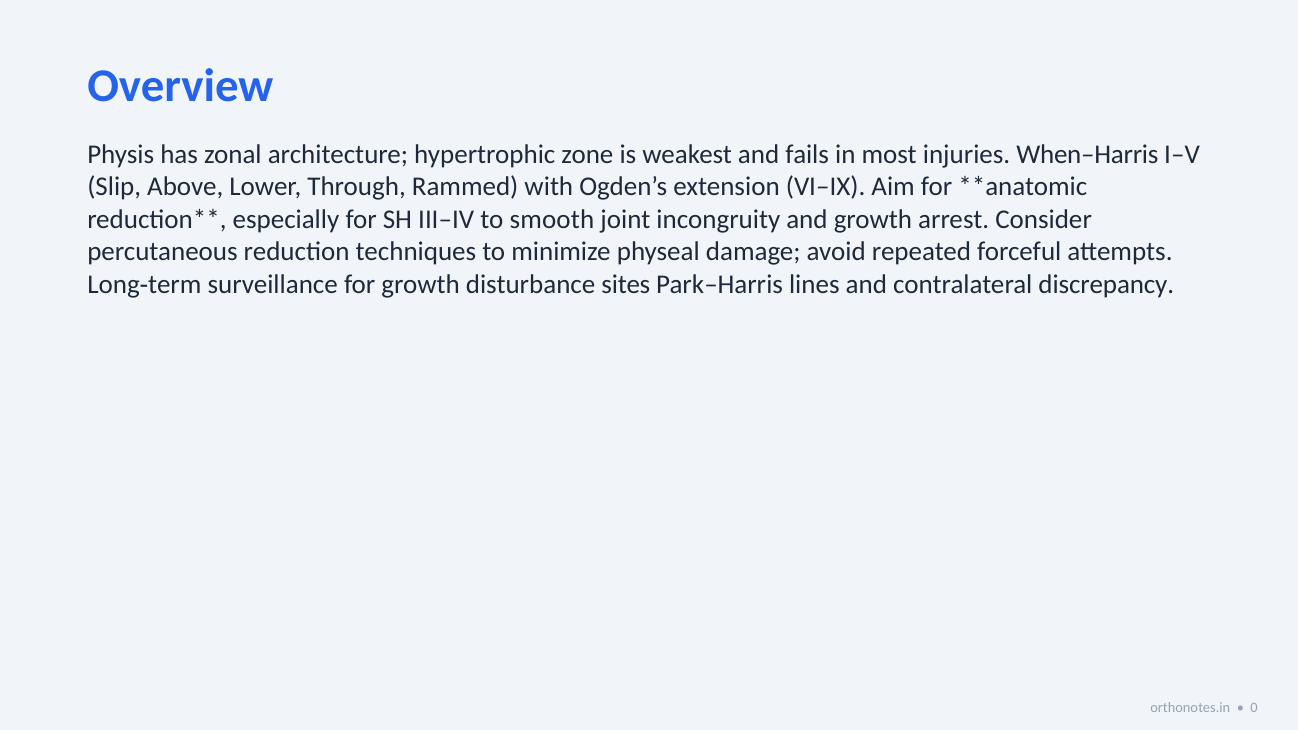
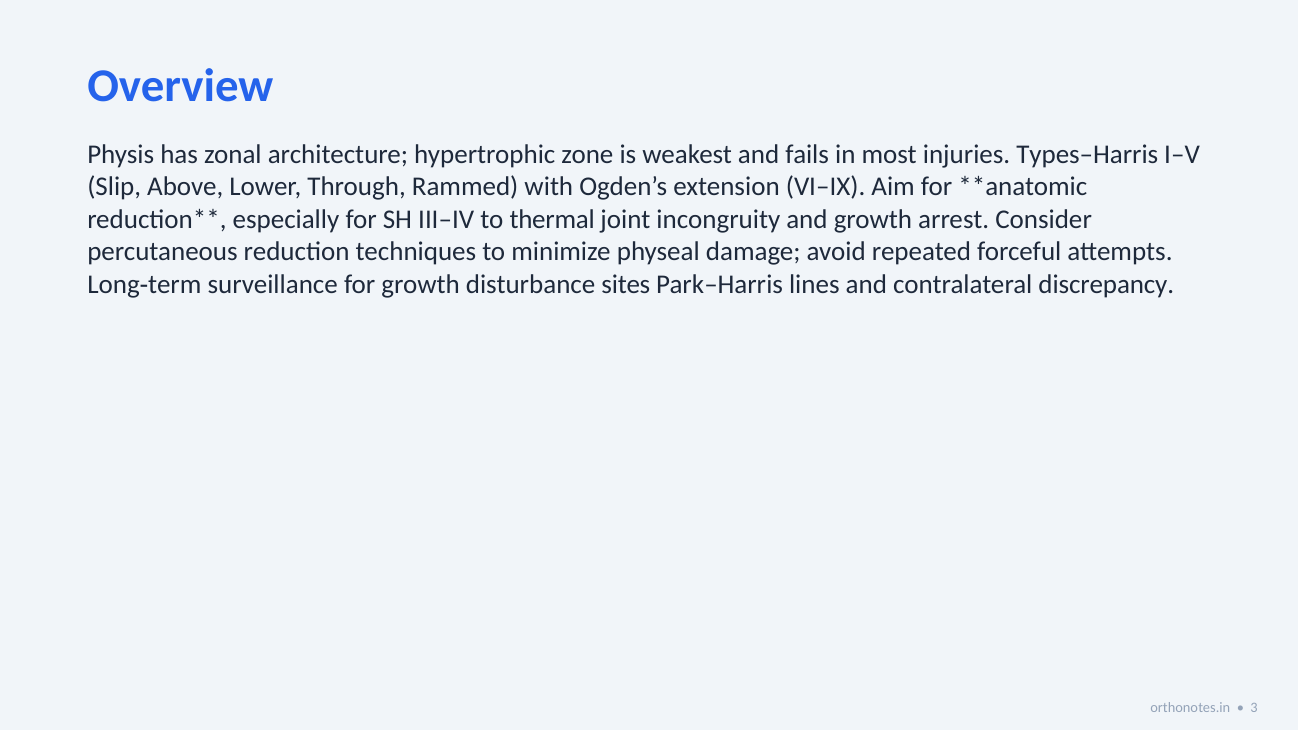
When–Harris: When–Harris -> Types–Harris
smooth: smooth -> thermal
0: 0 -> 3
